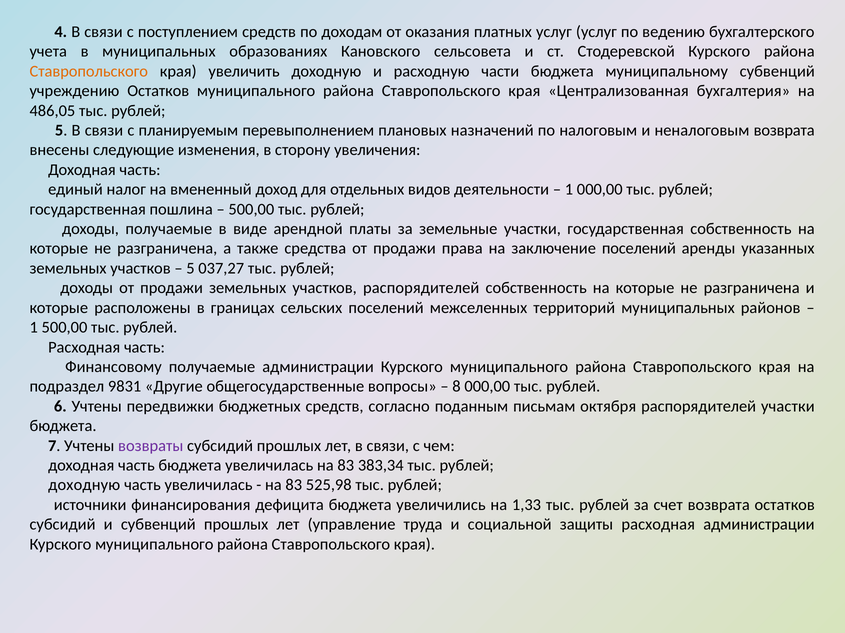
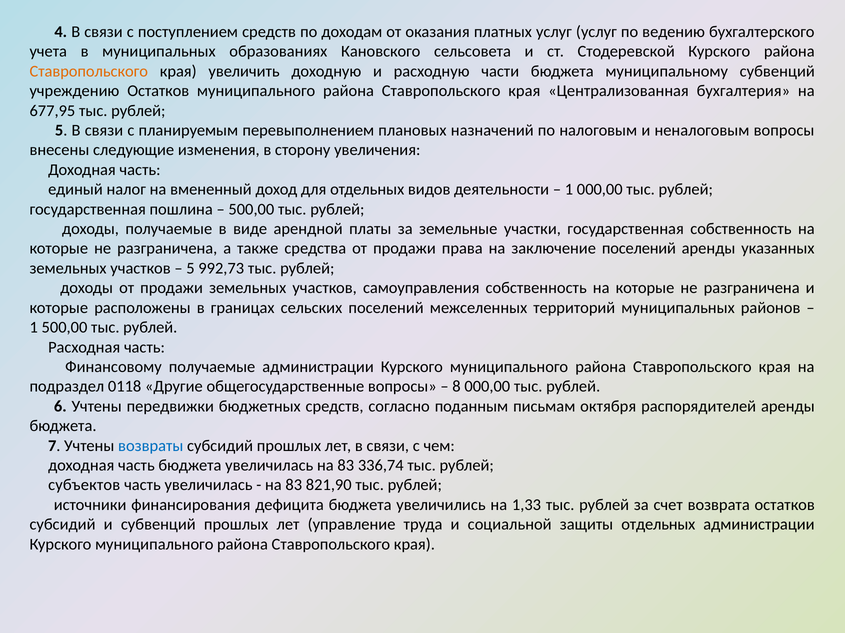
486,05: 486,05 -> 677,95
неналоговым возврата: возврата -> вопросы
037,27: 037,27 -> 992,73
участков распорядителей: распорядителей -> самоуправления
9831: 9831 -> 0118
распорядителей участки: участки -> аренды
возвраты colour: purple -> blue
383,34: 383,34 -> 336,74
доходную at (84, 486): доходную -> субъектов
525,98: 525,98 -> 821,90
защиты расходная: расходная -> отдельных
